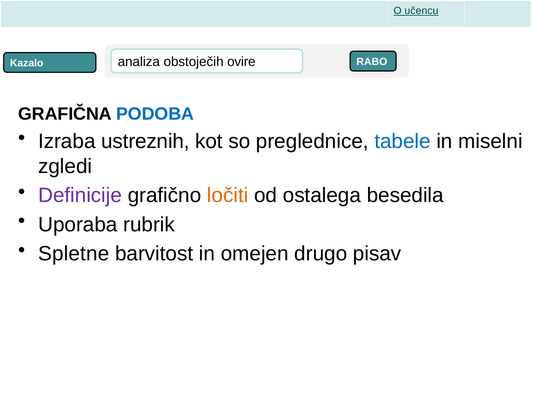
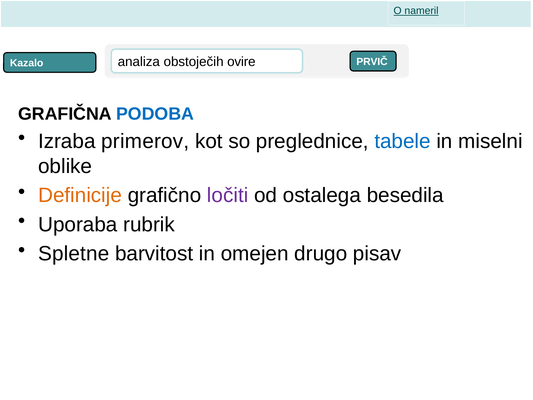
učencu: učencu -> nameril
RABO: RABO -> PRVIČ
ustreznih: ustreznih -> primerov
zgledi: zgledi -> oblike
Definicije colour: purple -> orange
ločiti colour: orange -> purple
